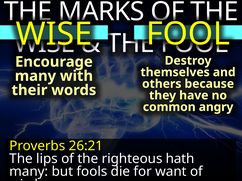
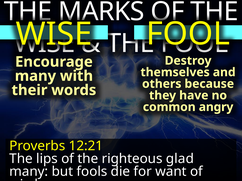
26:21: 26:21 -> 12:21
hath: hath -> glad
